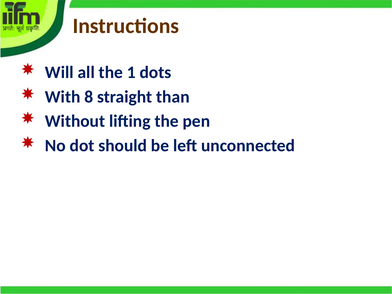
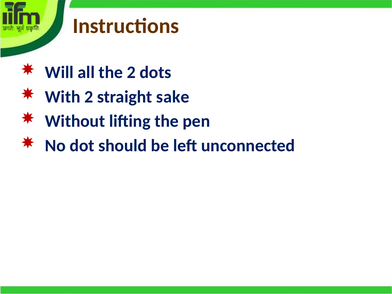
the 1: 1 -> 2
With 8: 8 -> 2
than: than -> sake
